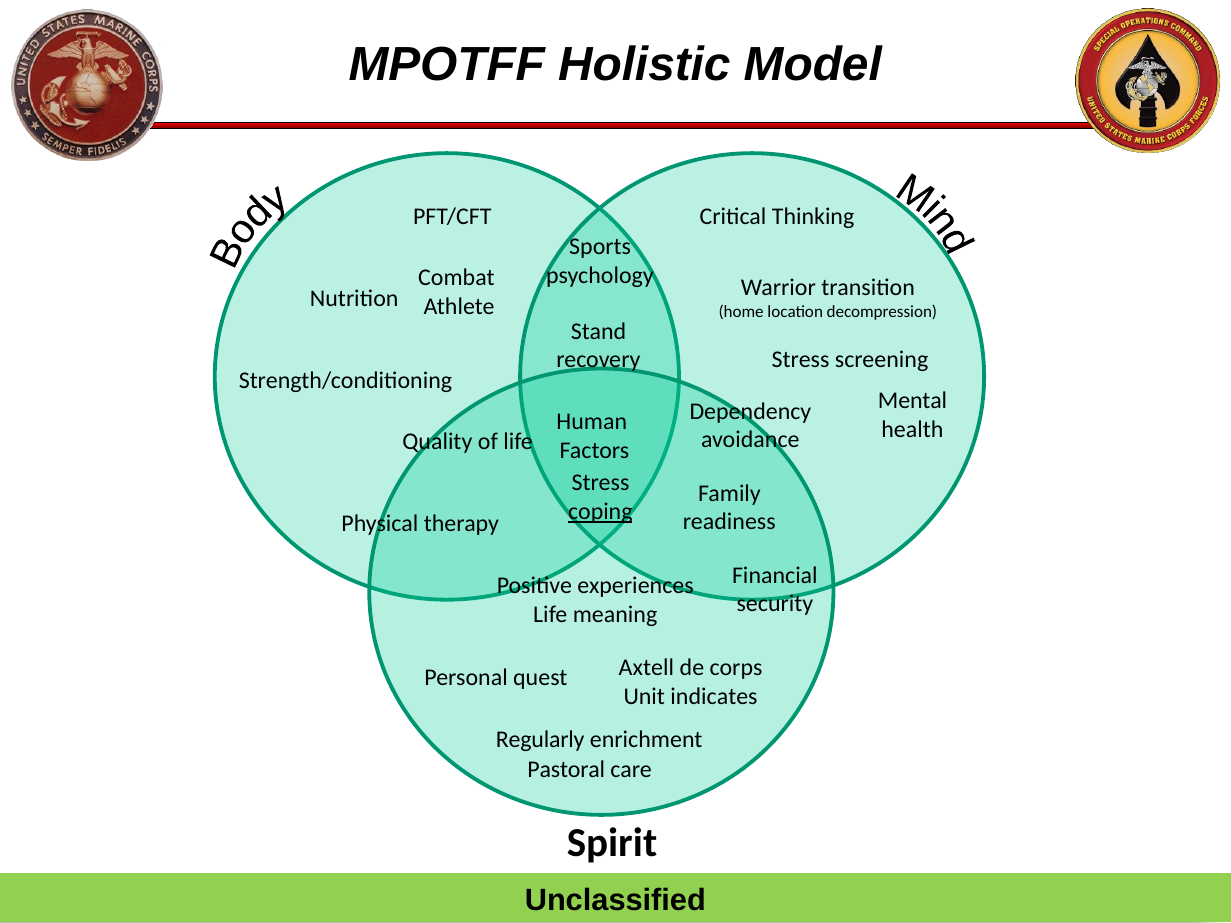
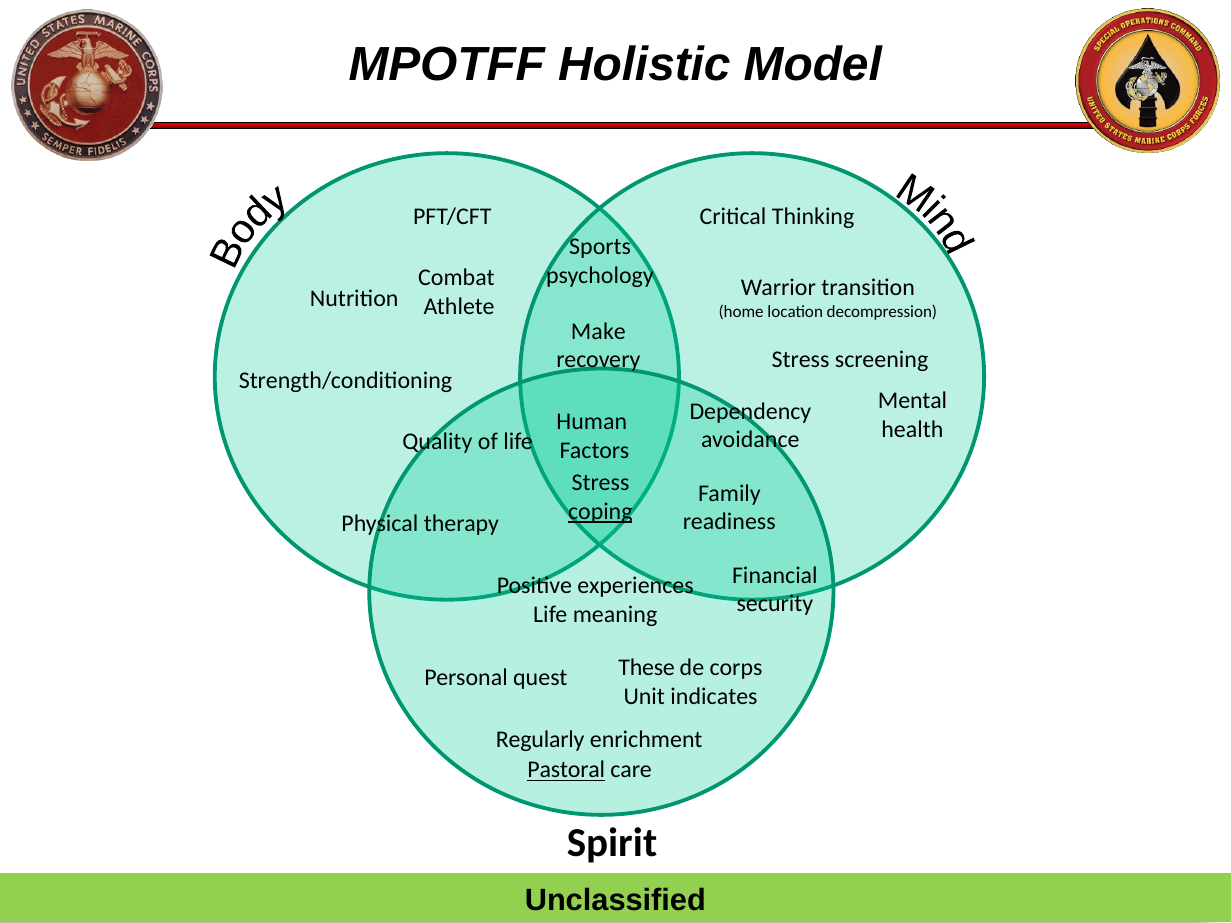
Stand: Stand -> Make
Axtell: Axtell -> These
Pastoral underline: none -> present
